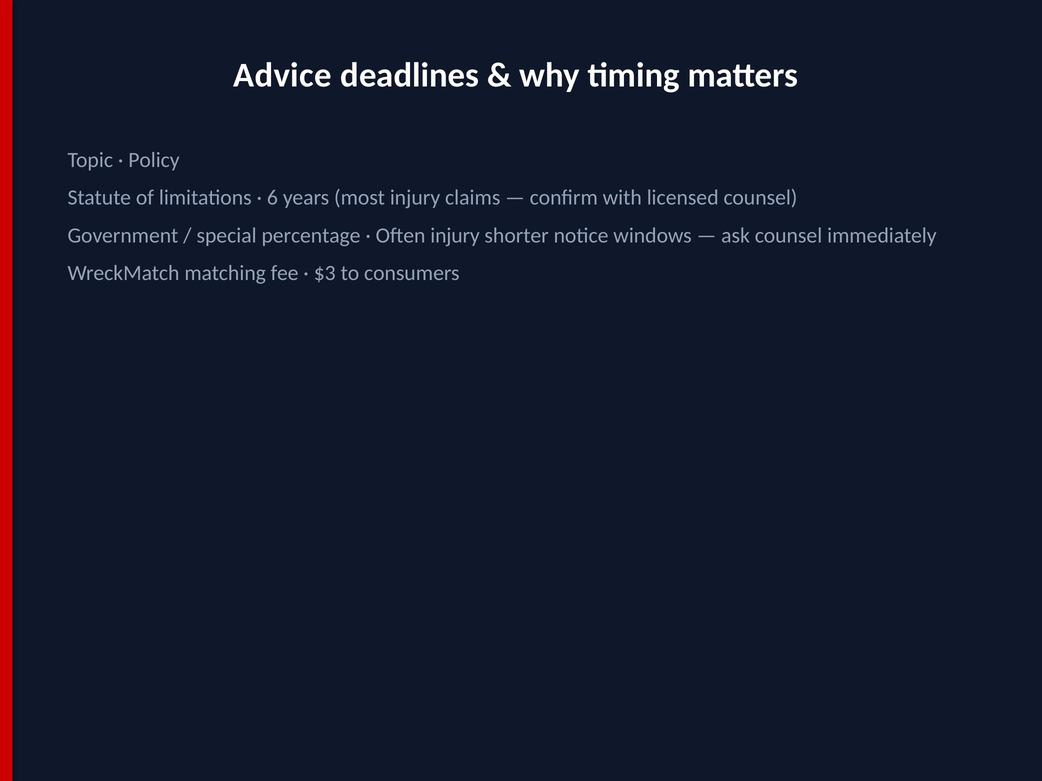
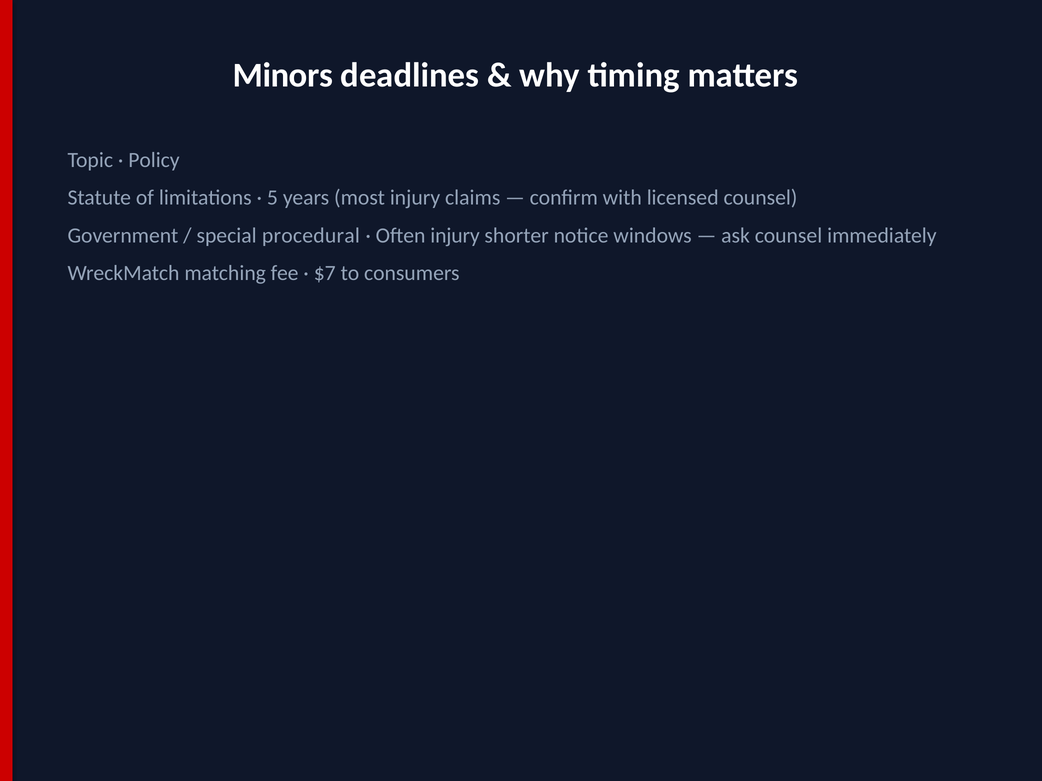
Advice: Advice -> Minors
6: 6 -> 5
percentage: percentage -> procedural
$3: $3 -> $7
